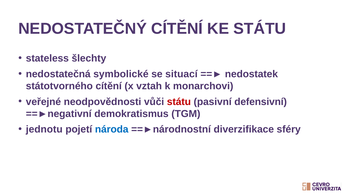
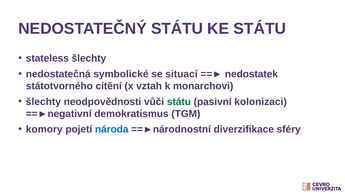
NEDOSTATEČNÝ CÍTĚNÍ: CÍTĚNÍ -> STÁTU
veřejné at (43, 102): veřejné -> šlechty
státu at (179, 102) colour: red -> green
defensivní: defensivní -> kolonizaci
jednotu: jednotu -> komory
